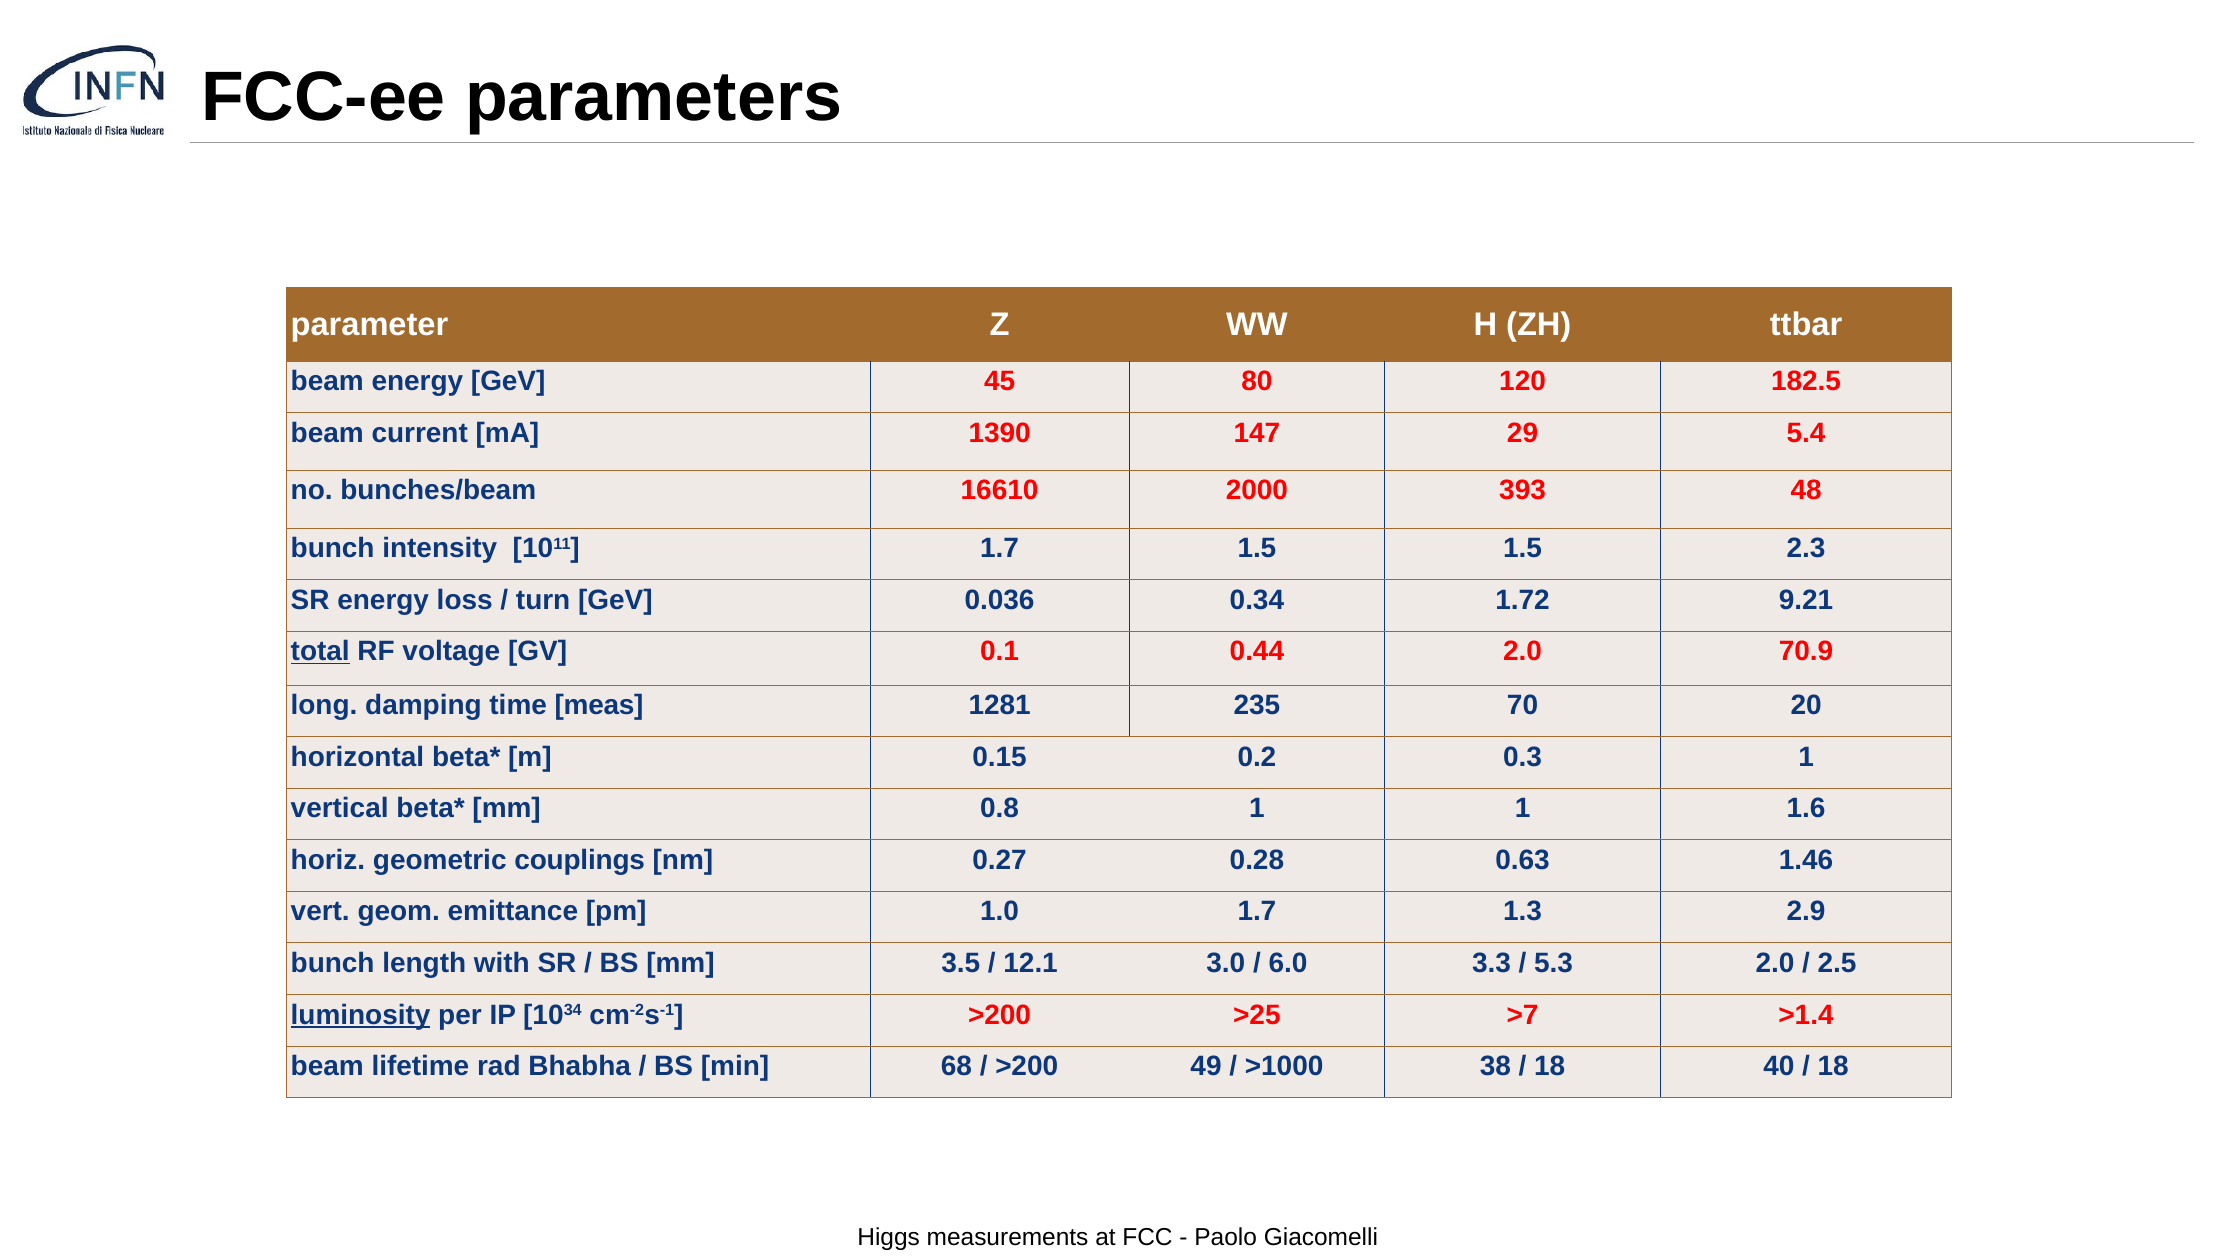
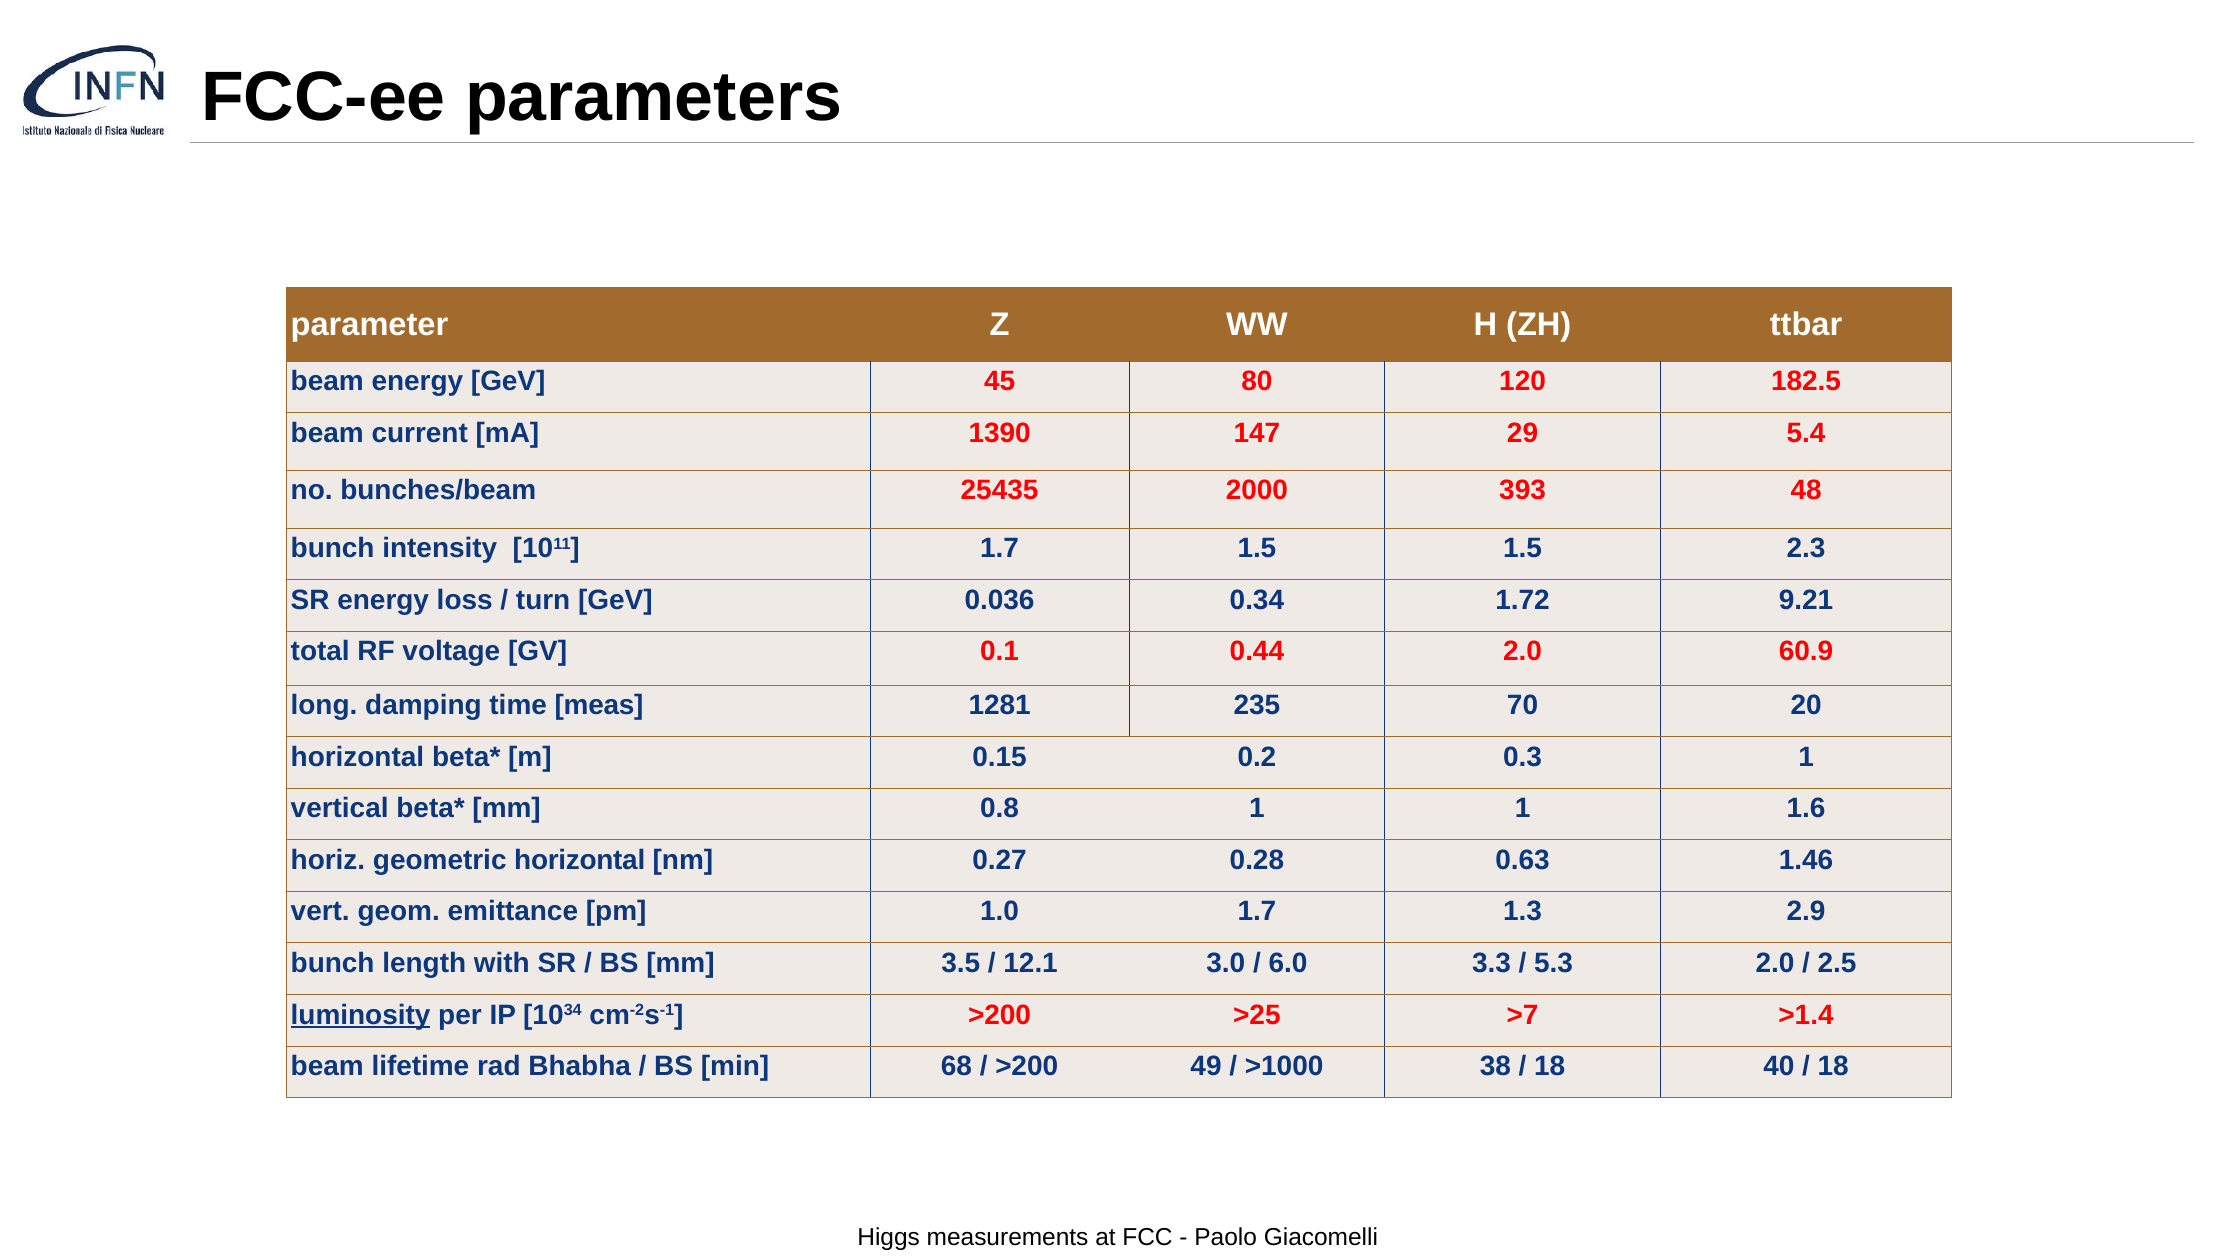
16610: 16610 -> 25435
total underline: present -> none
70.9: 70.9 -> 60.9
geometric couplings: couplings -> horizontal
